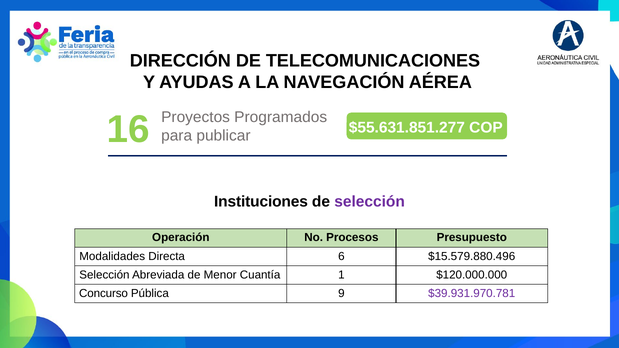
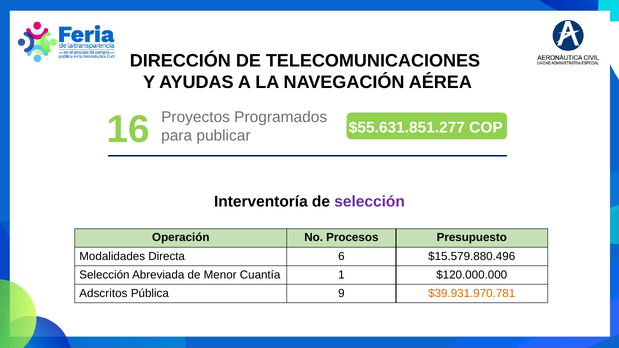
Instituciones: Instituciones -> Interventoría
Concurso: Concurso -> Adscritos
$39.931.970.781 colour: purple -> orange
